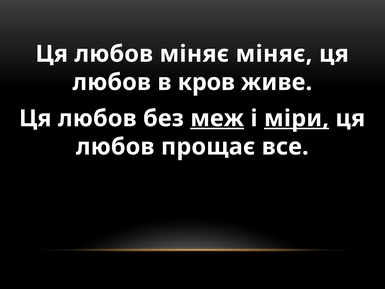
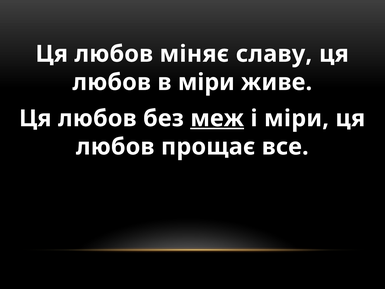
міняє міняє: міняє -> славу
в кров: кров -> міри
міри at (296, 118) underline: present -> none
